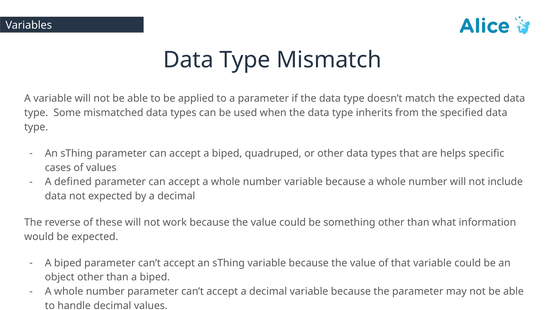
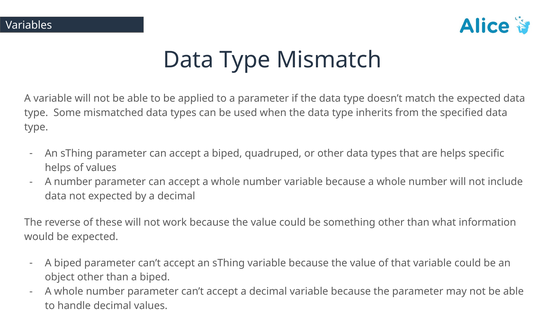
cases at (58, 167): cases -> helps
A defined: defined -> number
